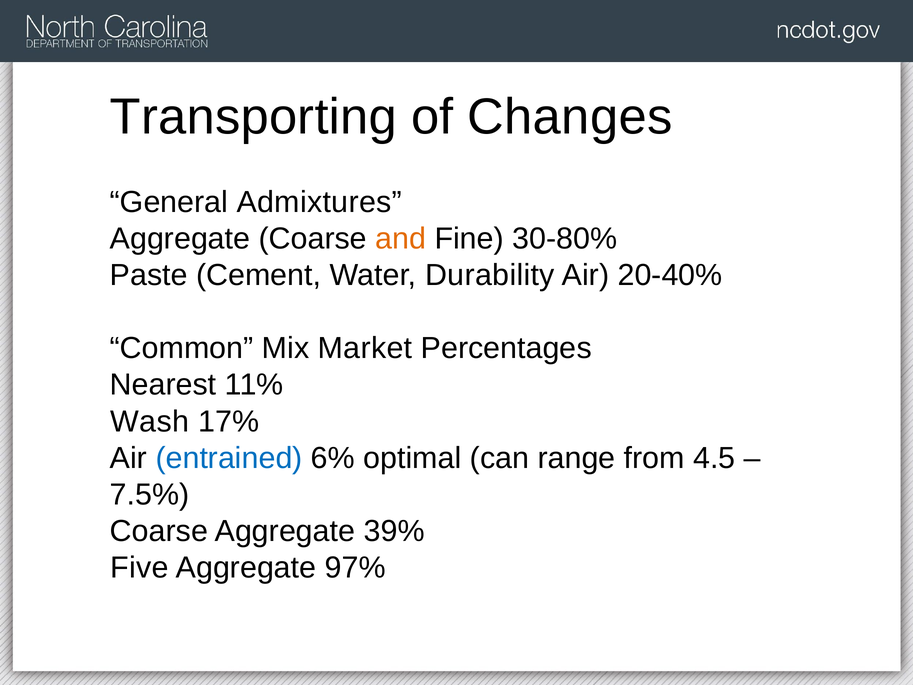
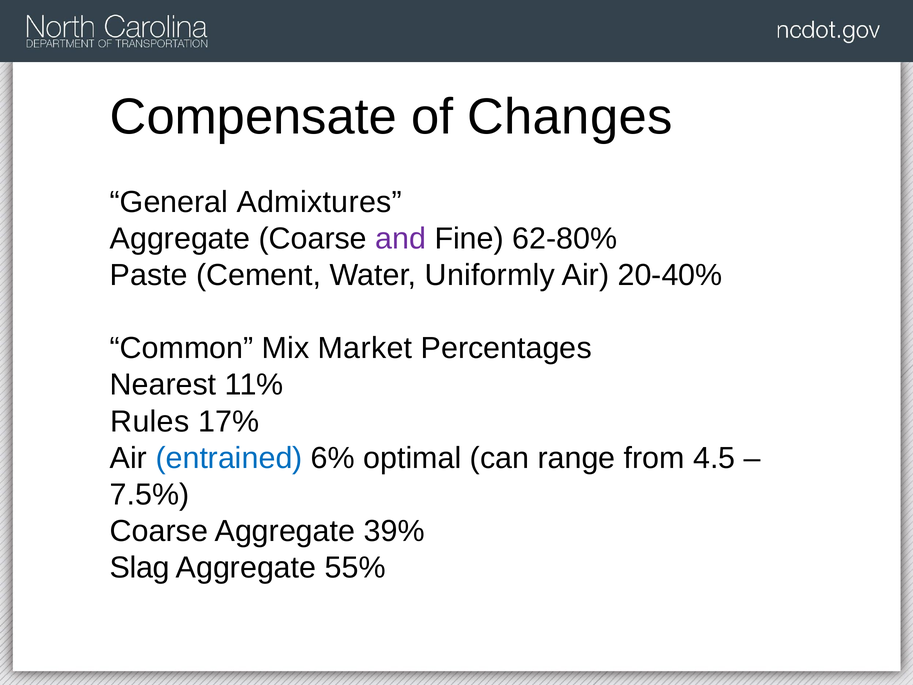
Transporting: Transporting -> Compensate
and colour: orange -> purple
30-80%: 30-80% -> 62-80%
Durability: Durability -> Uniformly
Wash: Wash -> Rules
Five: Five -> Slag
97%: 97% -> 55%
